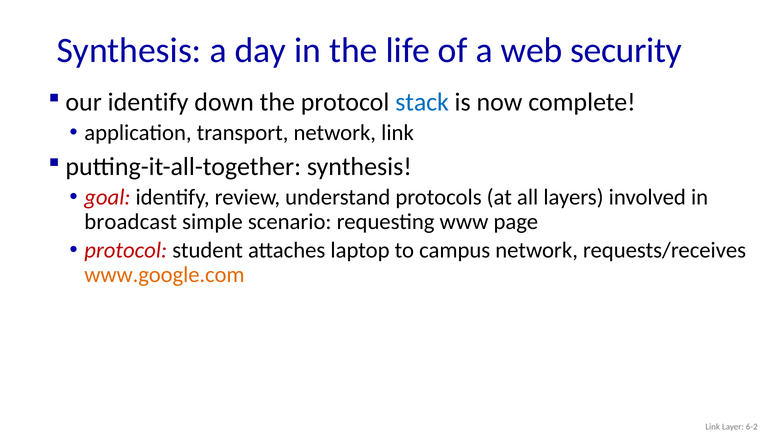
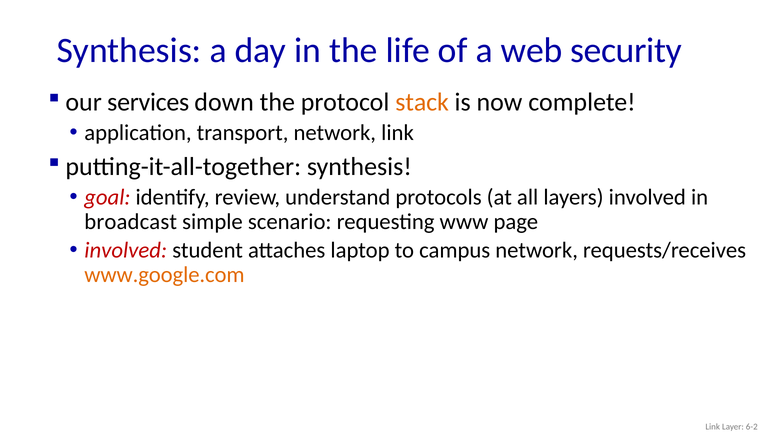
our identify: identify -> services
stack colour: blue -> orange
protocol at (126, 250): protocol -> involved
